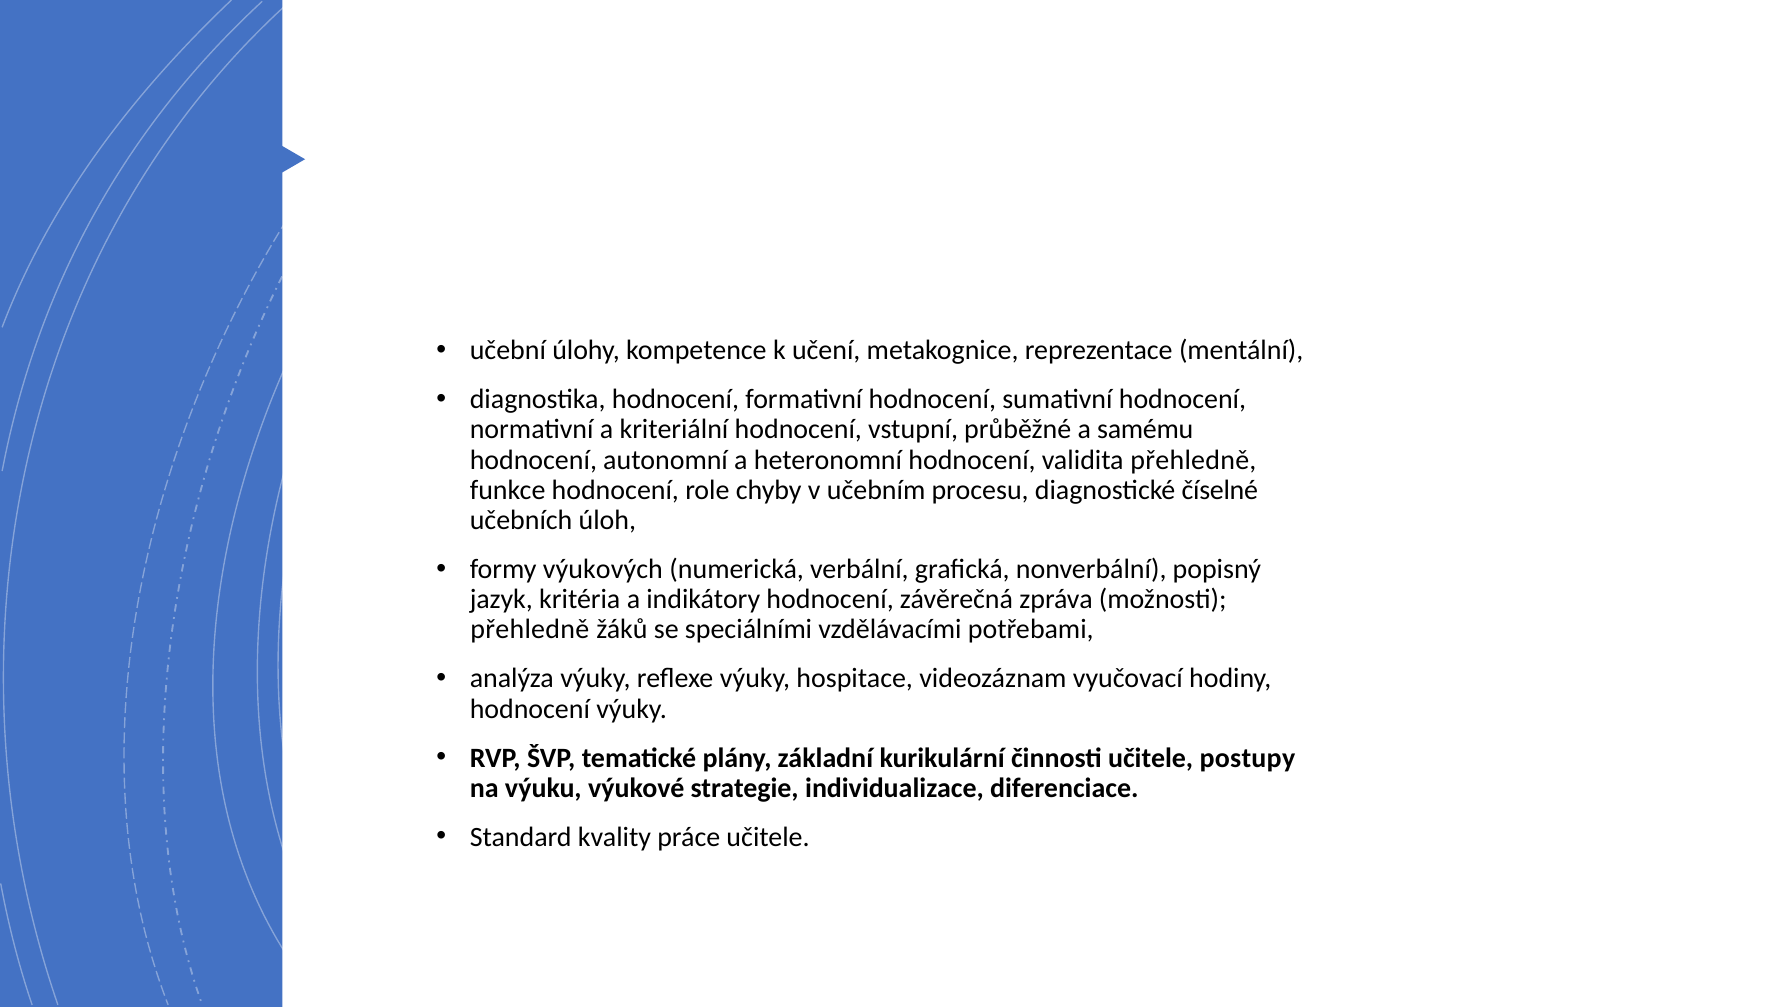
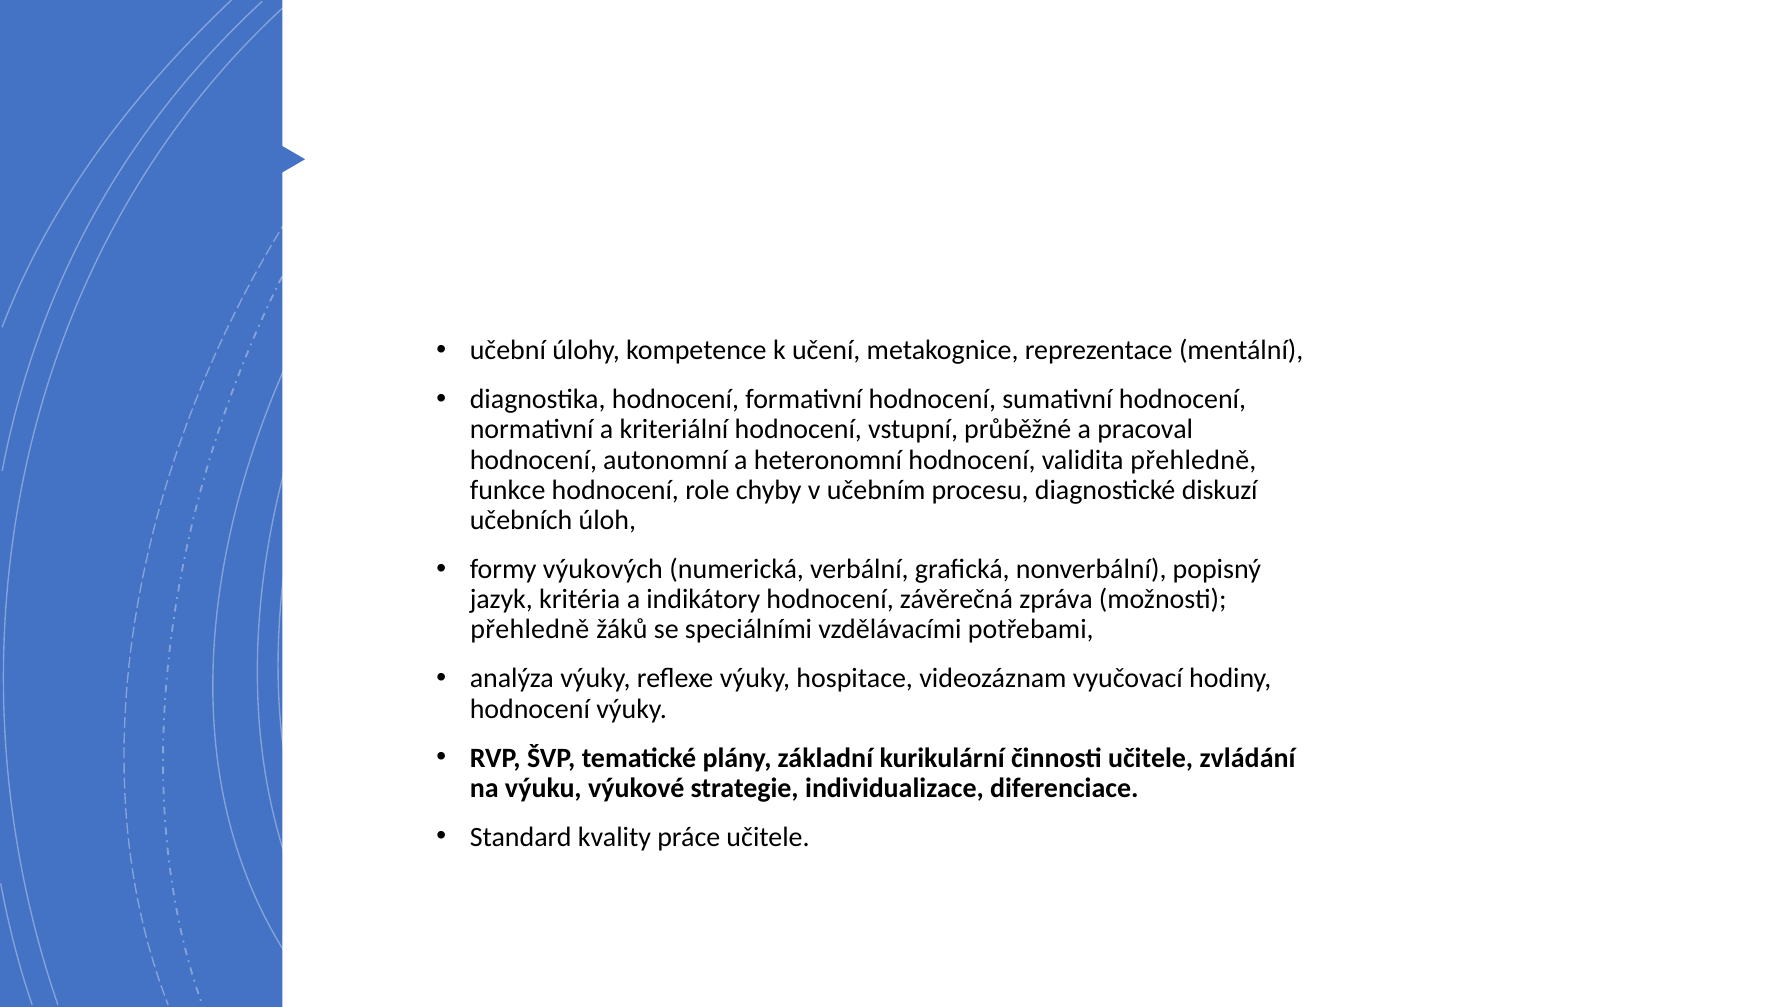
samému: samému -> pracoval
číselné: číselné -> diskuzí
postupy: postupy -> zvládání
